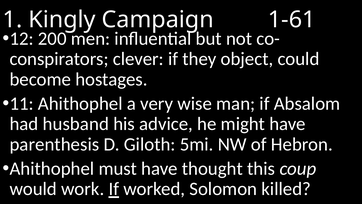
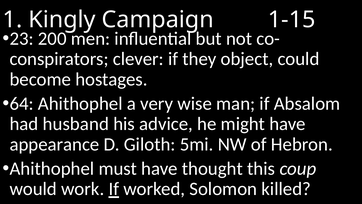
1-61: 1-61 -> 1-15
12: 12 -> 23
11: 11 -> 64
parenthesis: parenthesis -> appearance
